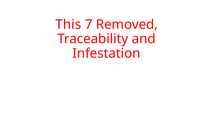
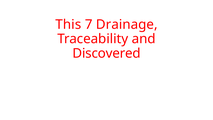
Removed: Removed -> Drainage
Infestation: Infestation -> Discovered
